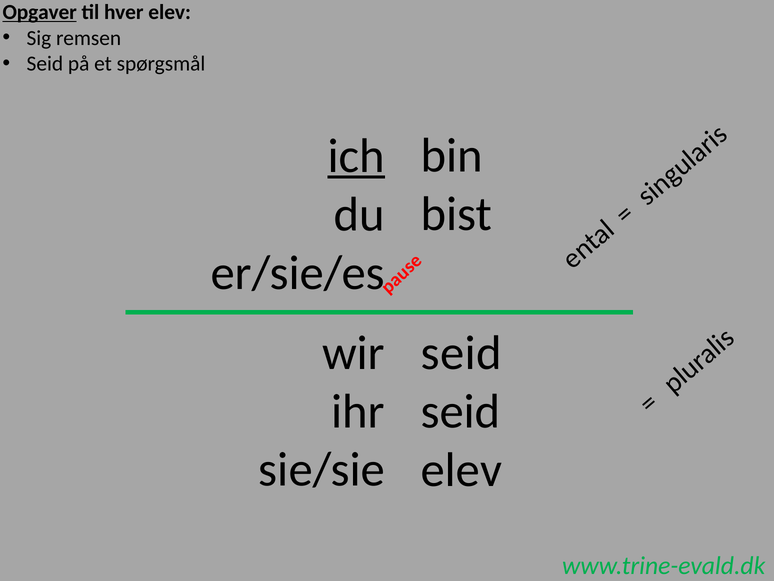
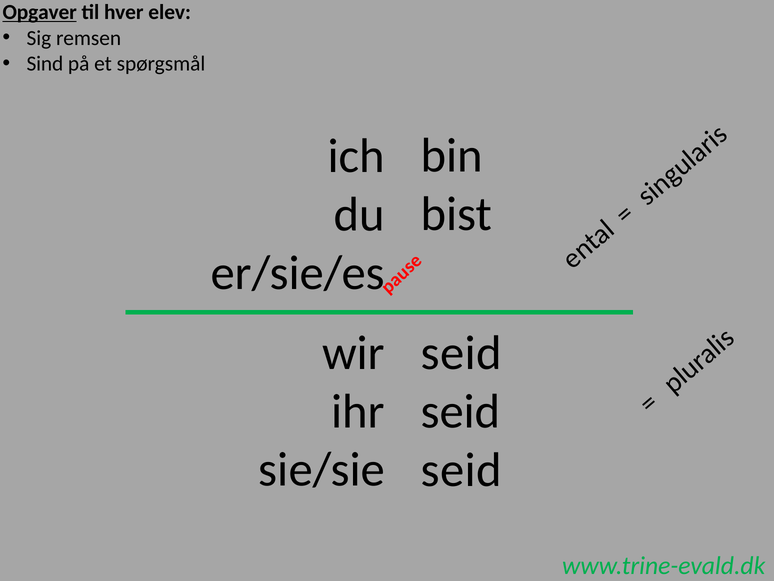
Seid at (45, 64): Seid -> Sind
ich underline: present -> none
elev at (461, 470): elev -> seid
